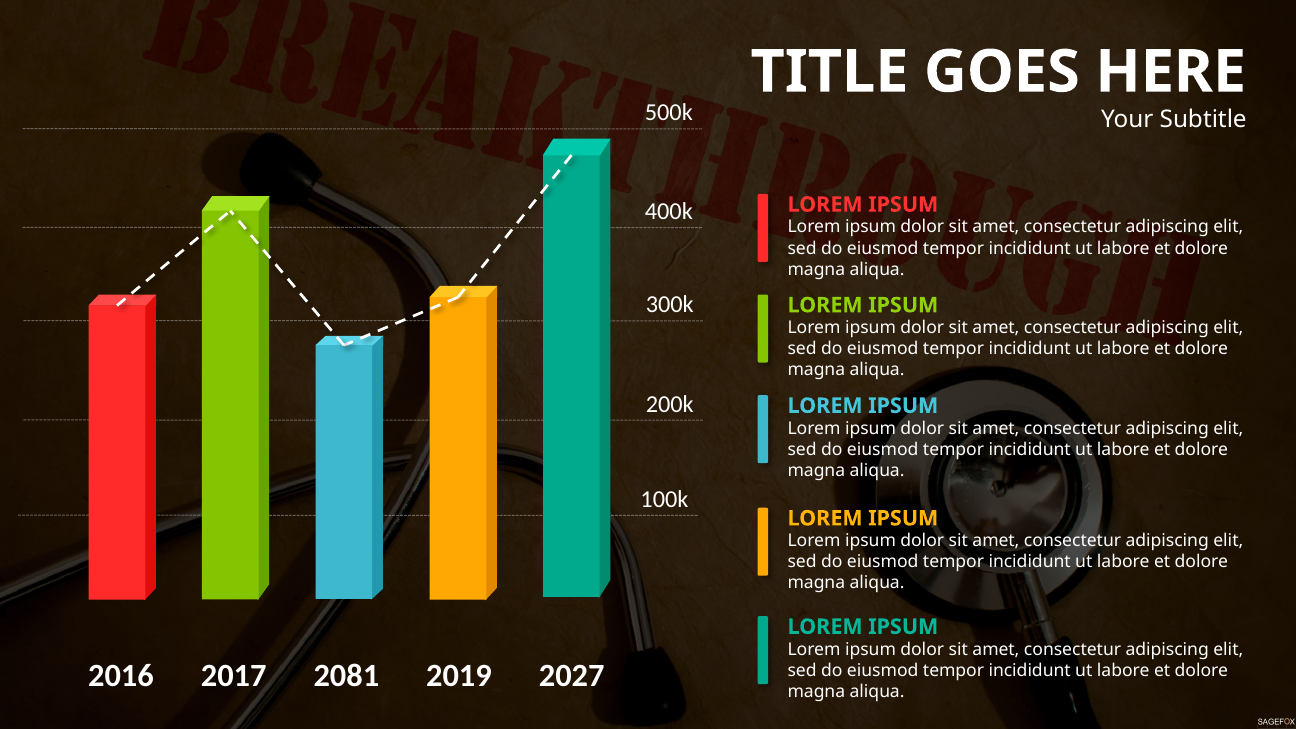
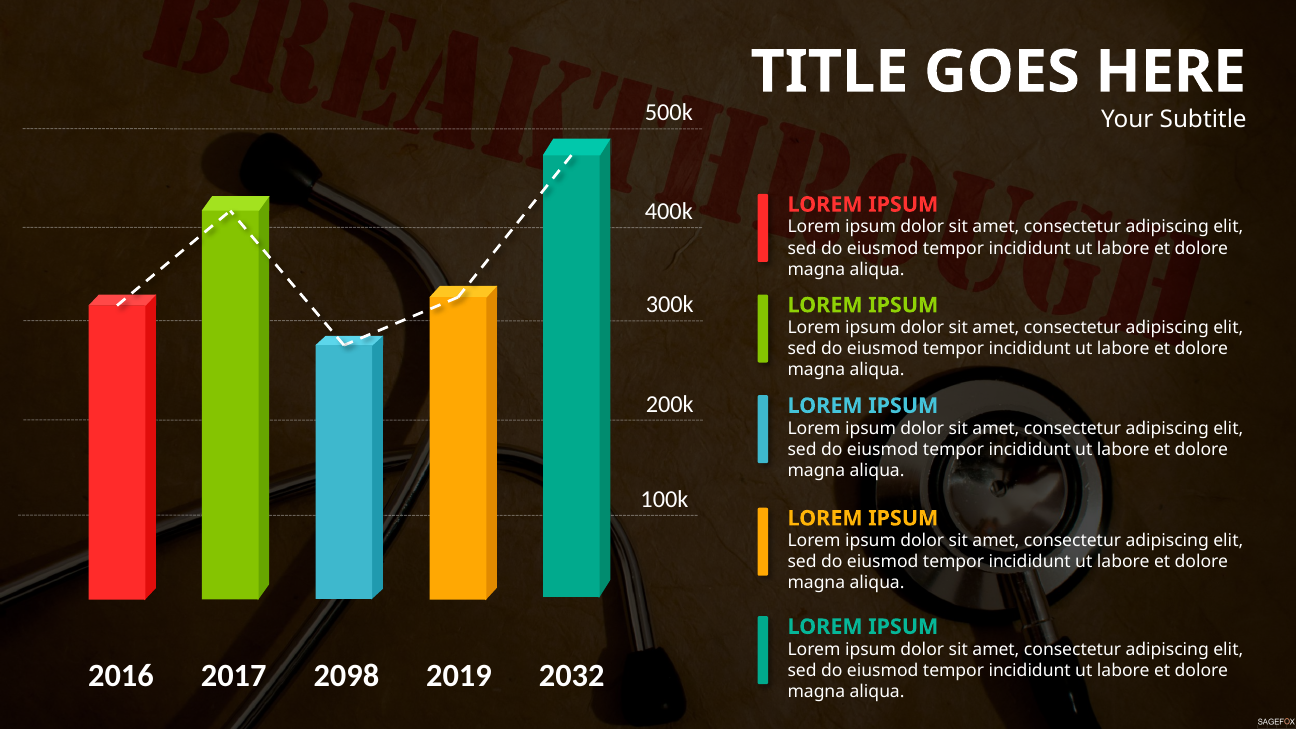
2081: 2081 -> 2098
2027: 2027 -> 2032
